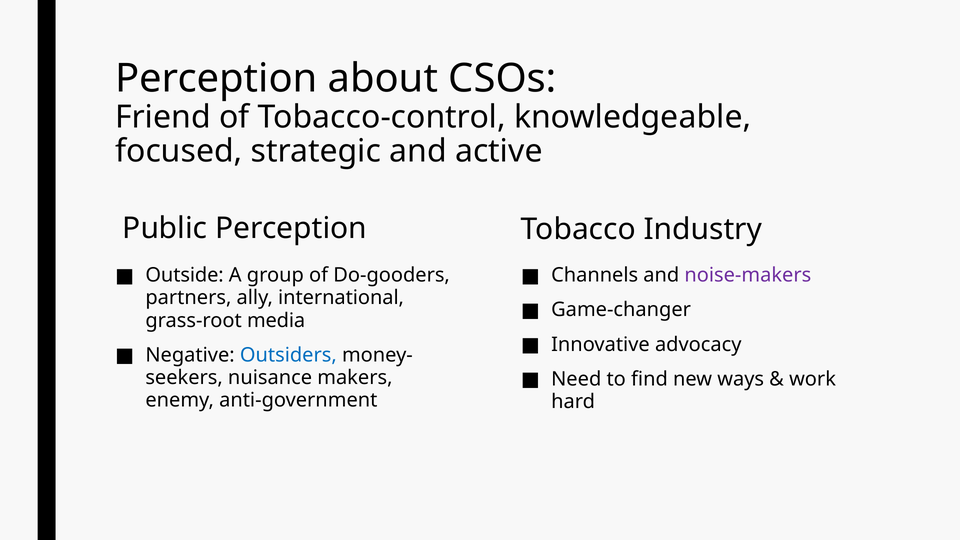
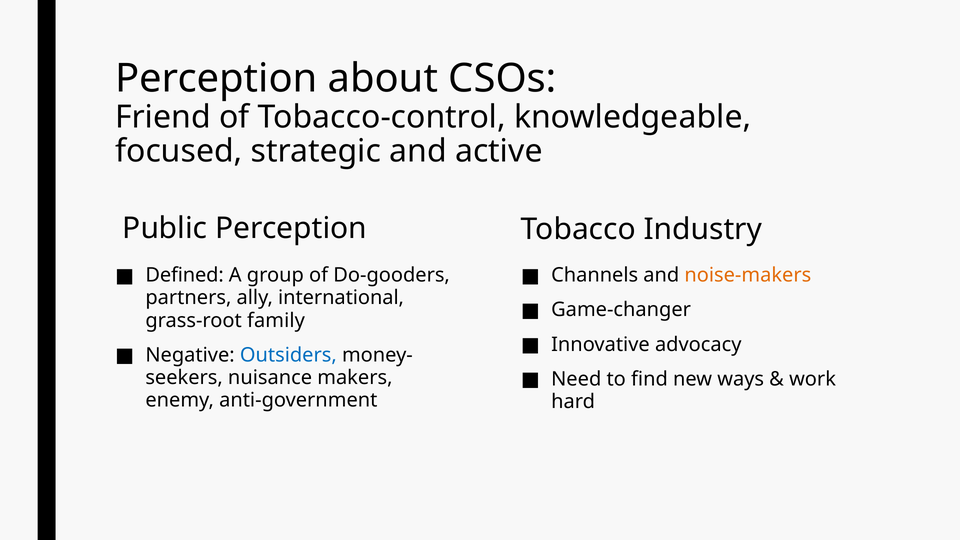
Outside: Outside -> Defined
noise-makers colour: purple -> orange
media: media -> family
